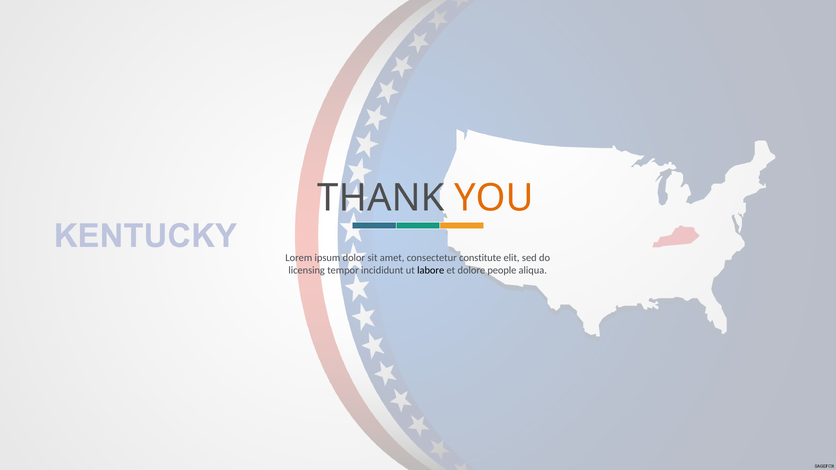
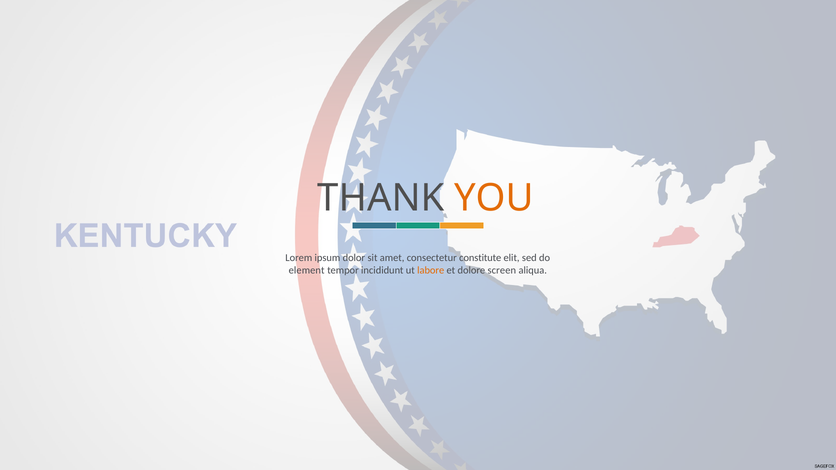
licensing: licensing -> element
labore colour: black -> orange
people: people -> screen
